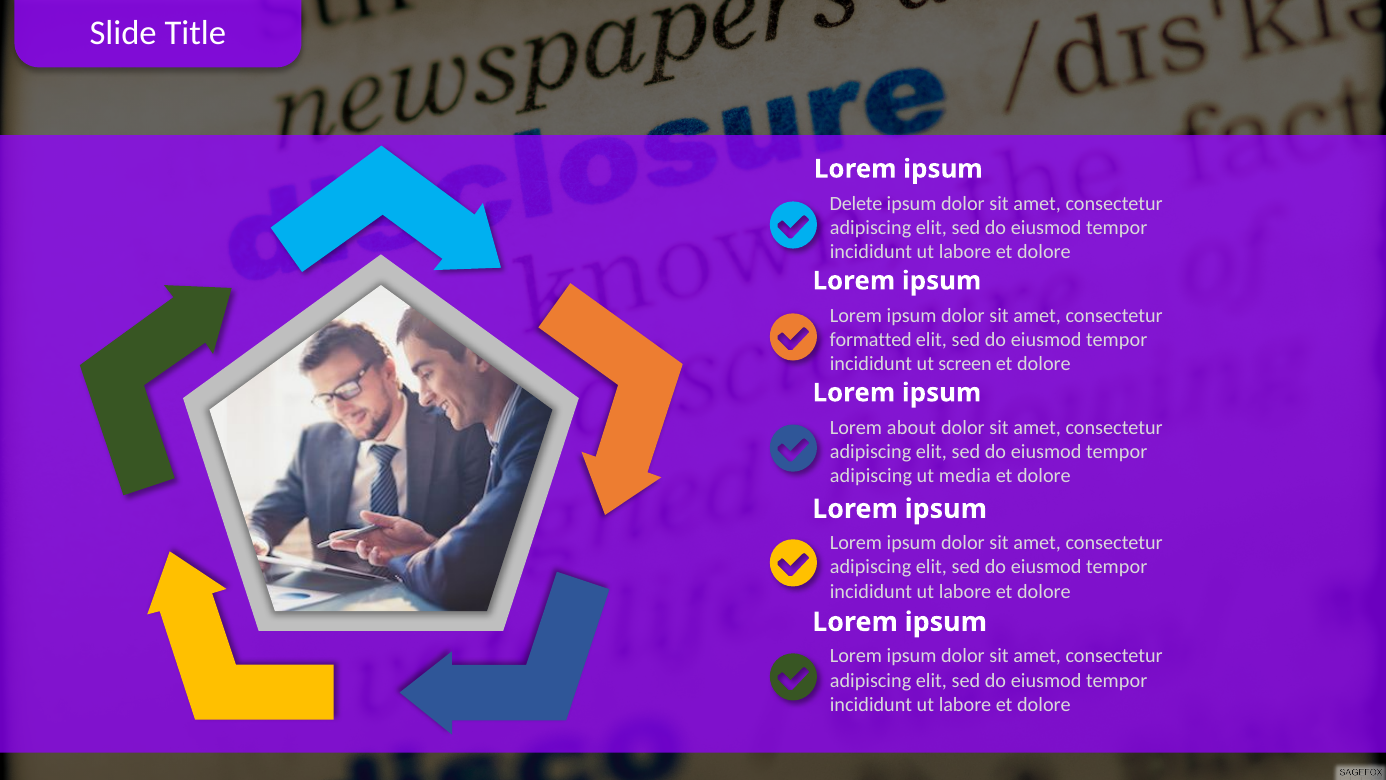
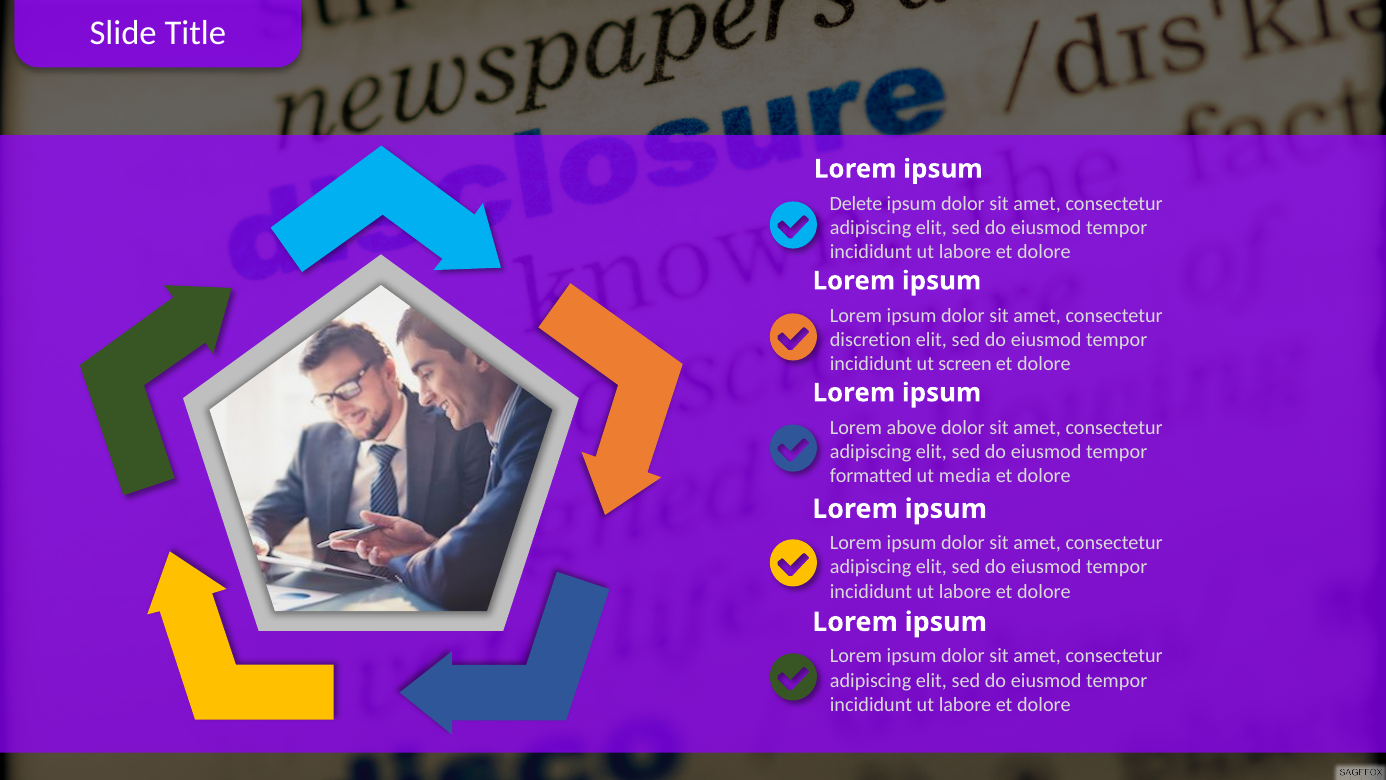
formatted: formatted -> discretion
about: about -> above
adipiscing at (871, 476): adipiscing -> formatted
